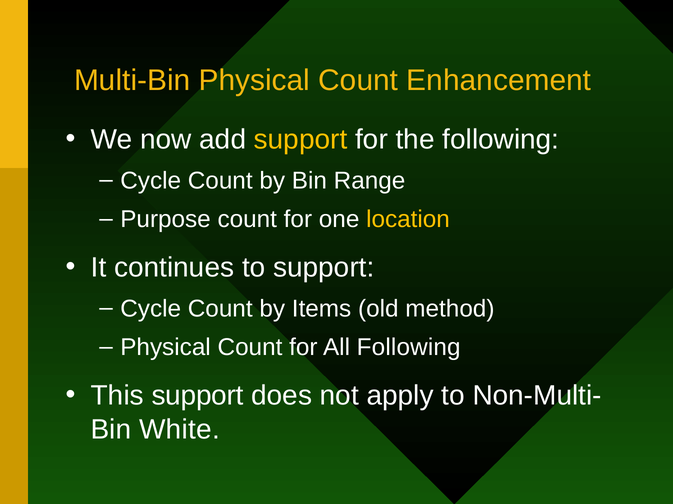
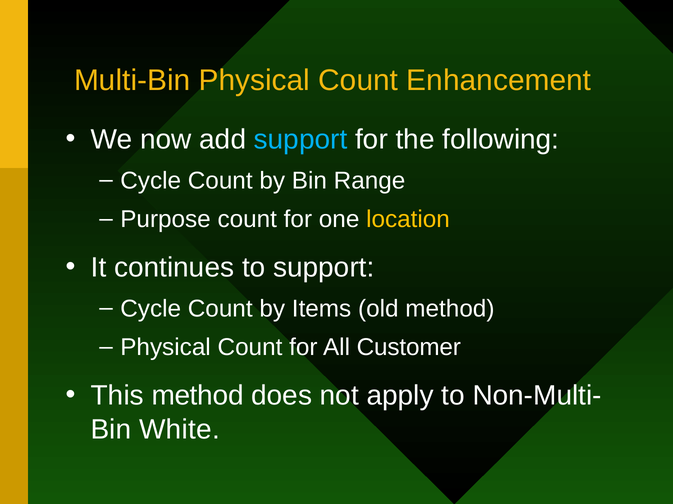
support at (301, 140) colour: yellow -> light blue
All Following: Following -> Customer
This support: support -> method
